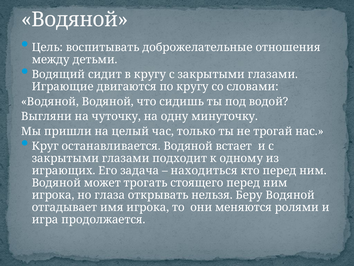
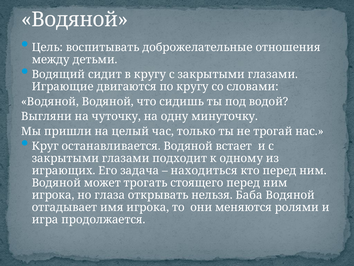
Беру: Беру -> Баба
